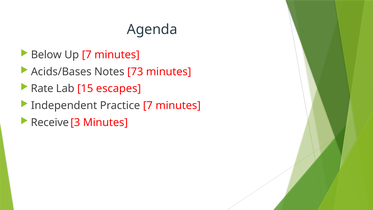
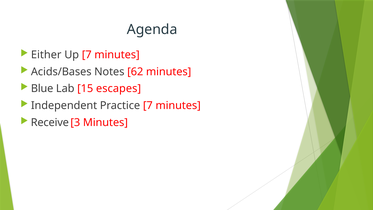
Below: Below -> Either
73: 73 -> 62
Rate: Rate -> Blue
